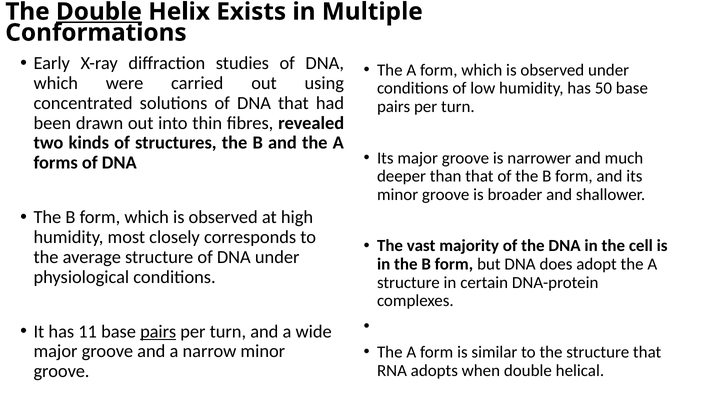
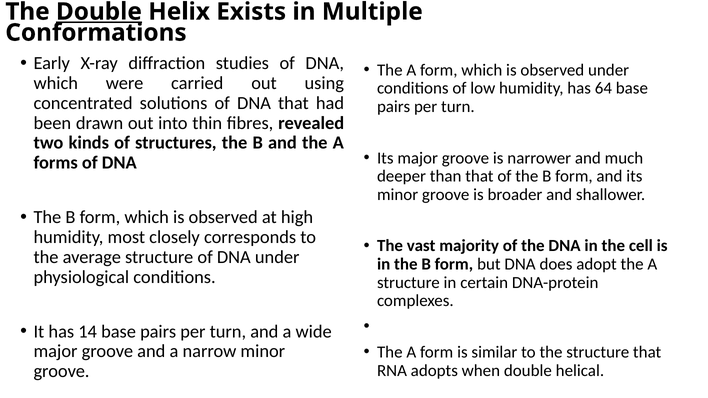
50: 50 -> 64
11: 11 -> 14
pairs at (158, 332) underline: present -> none
